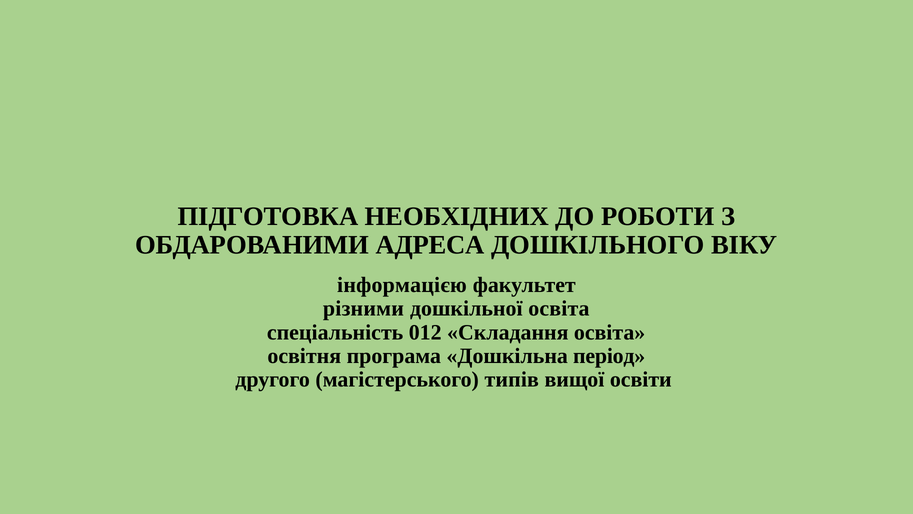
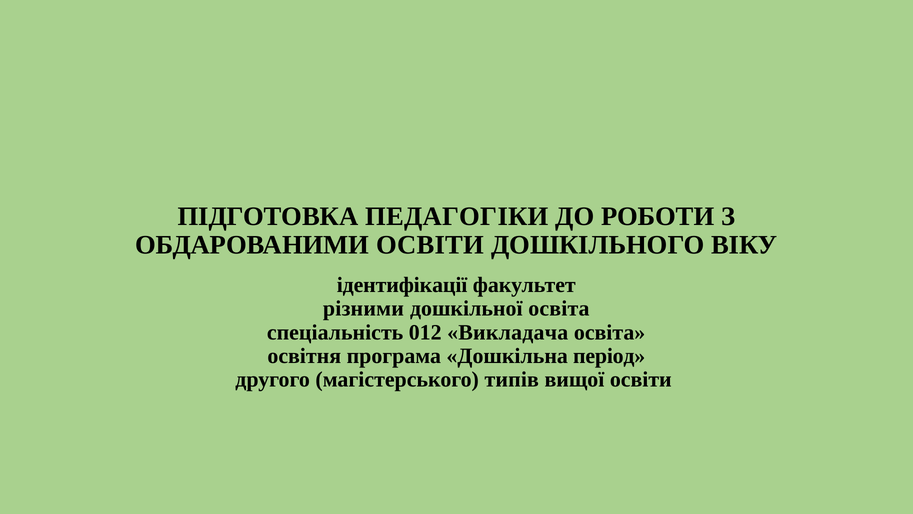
НЕОБХІДНИХ: НЕОБХІДНИХ -> ПЕДАГОГІКИ
ОБДАРОВАНИМИ АДРЕСА: АДРЕСА -> ОСВІТИ
інформацією: інформацією -> ідентифікації
Складання: Складання -> Викладача
